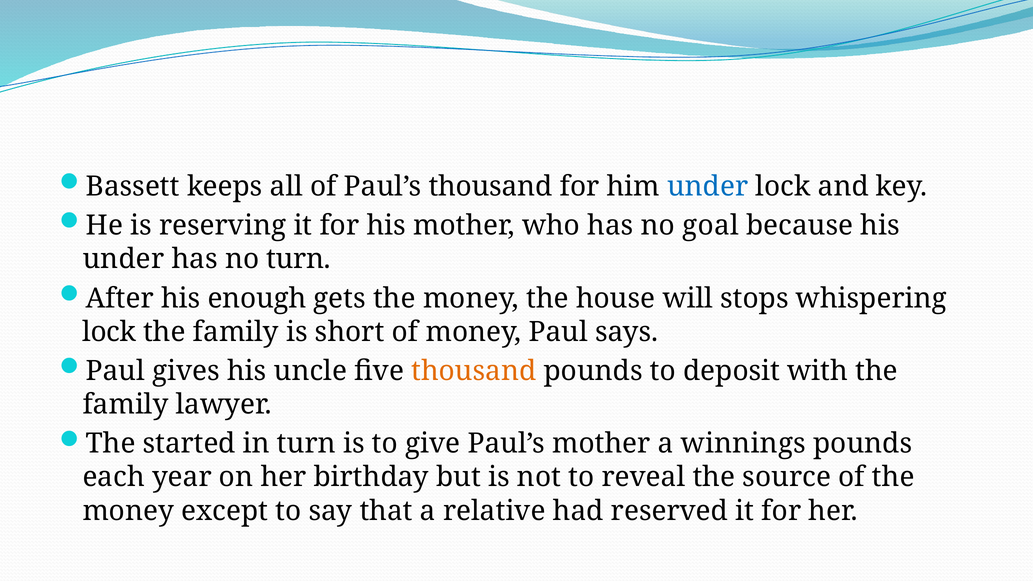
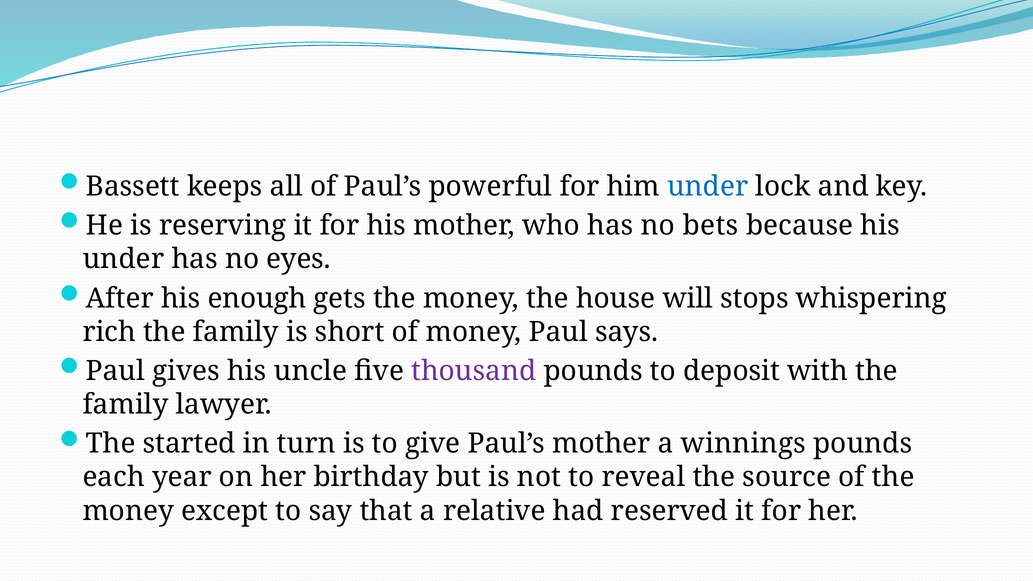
Paul’s thousand: thousand -> powerful
goal: goal -> bets
no turn: turn -> eyes
lock at (109, 332): lock -> rich
thousand at (474, 371) colour: orange -> purple
